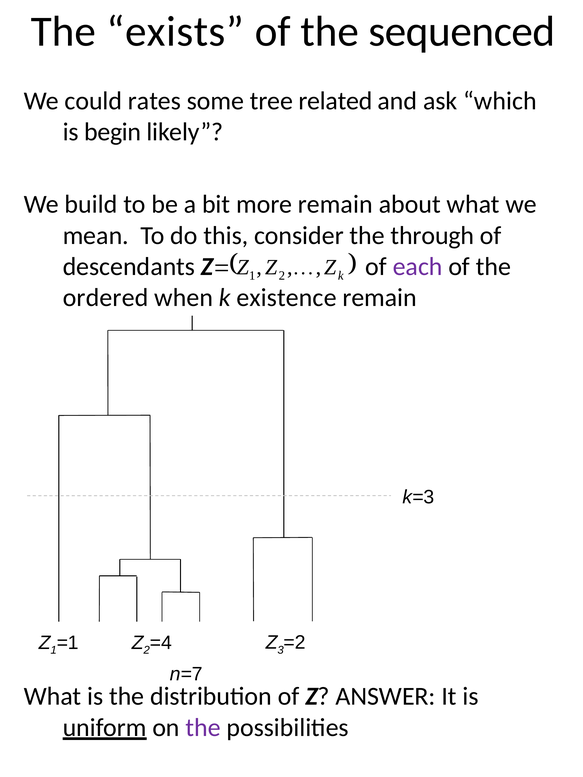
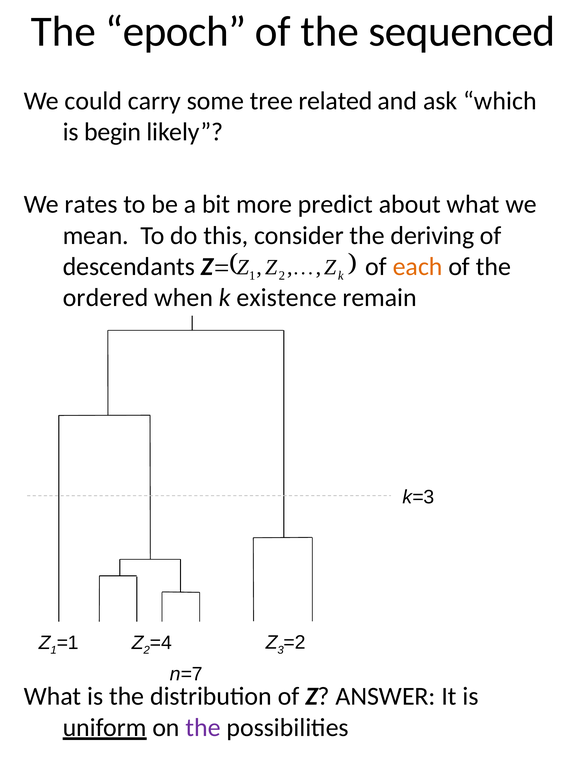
exists: exists -> epoch
rates: rates -> carry
build: build -> rates
more remain: remain -> predict
through: through -> deriving
each colour: purple -> orange
